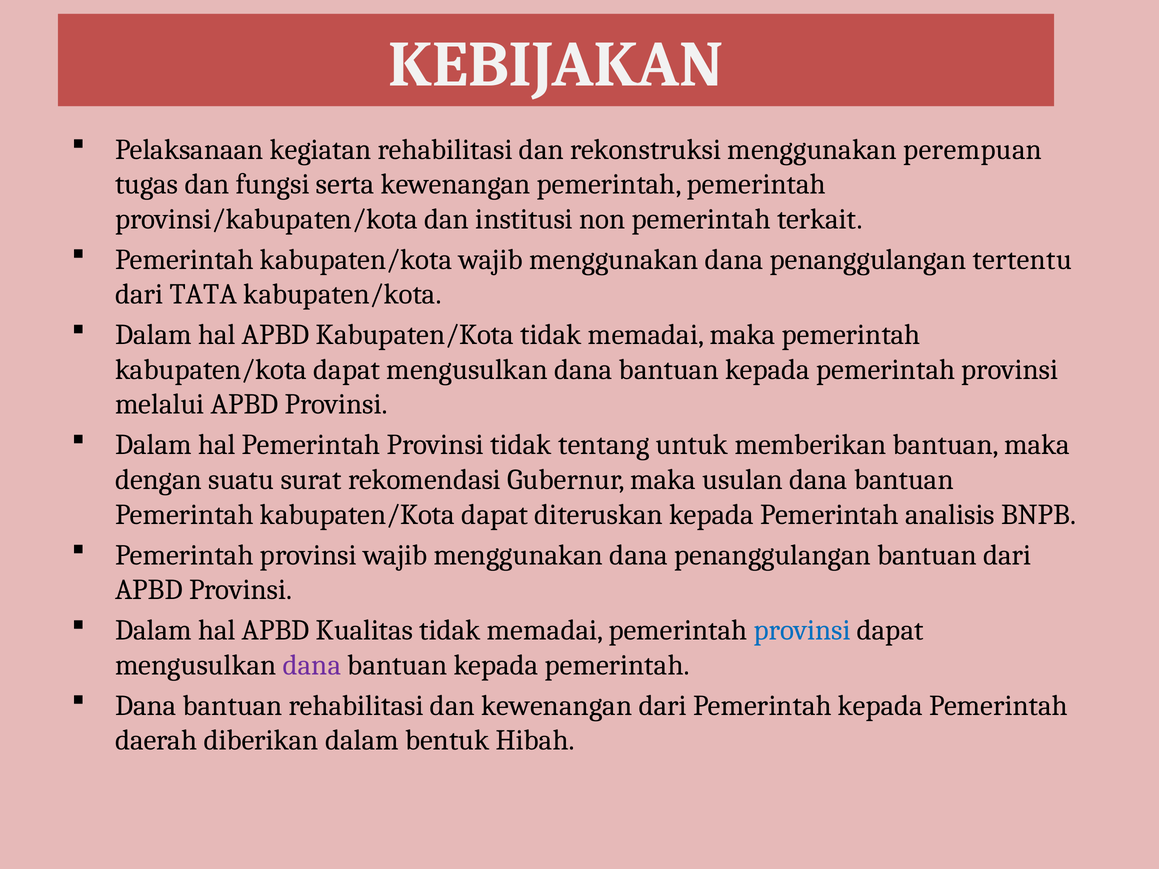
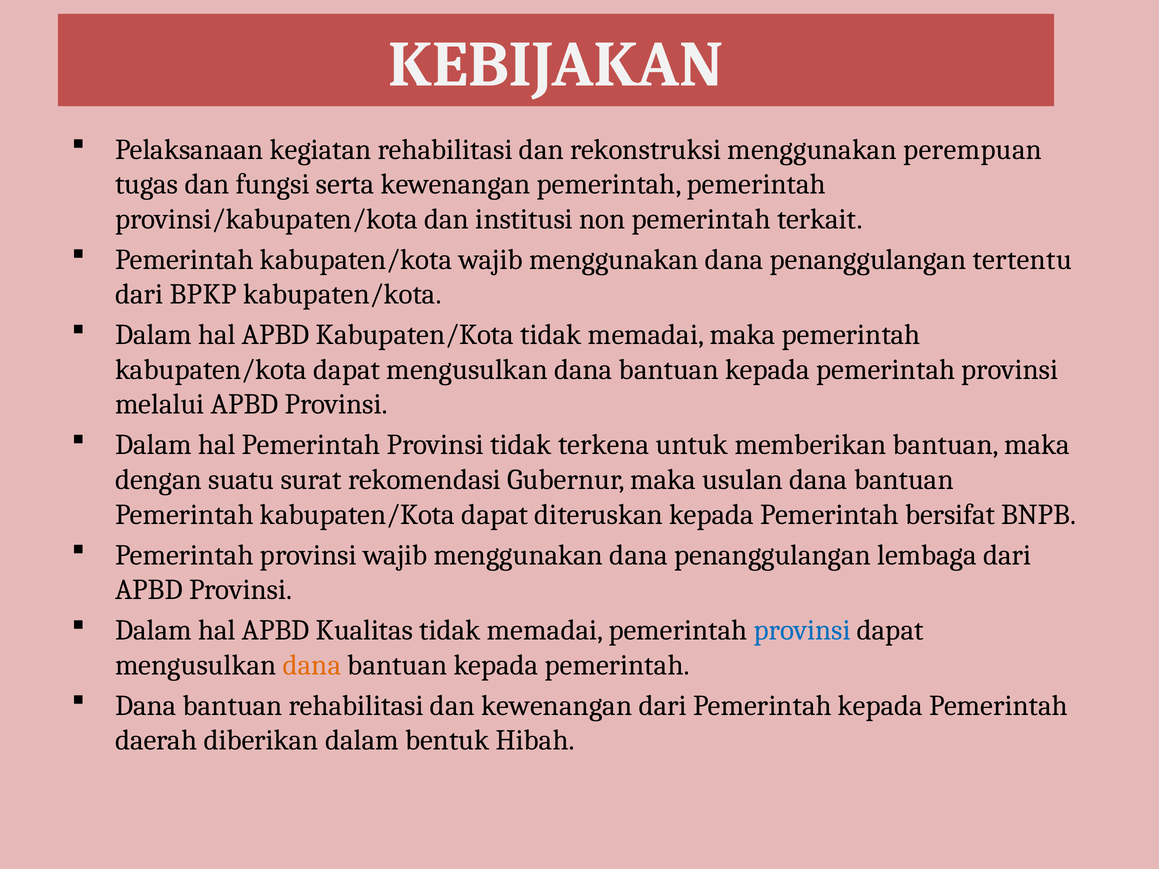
TATA: TATA -> BPKP
tentang: tentang -> terkena
analisis: analisis -> bersifat
penanggulangan bantuan: bantuan -> lembaga
dana at (312, 665) colour: purple -> orange
